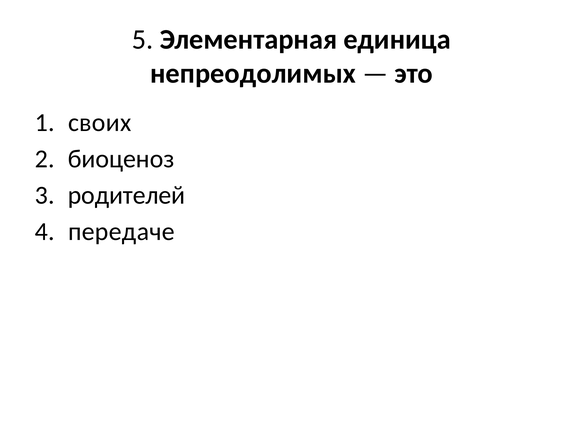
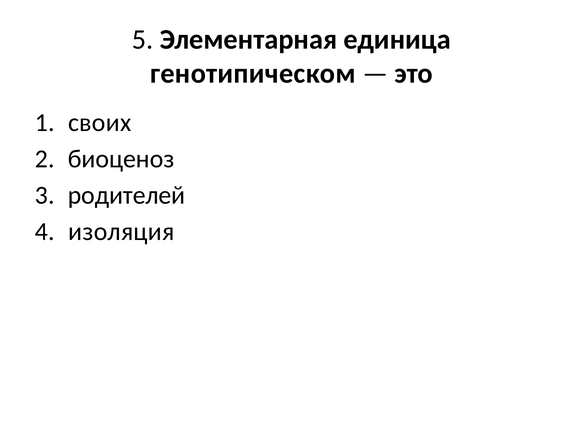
непреодолимых: непреодолимых -> генотипическом
передаче: передаче -> изоляция
